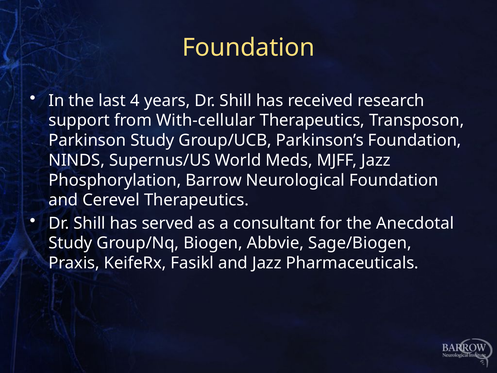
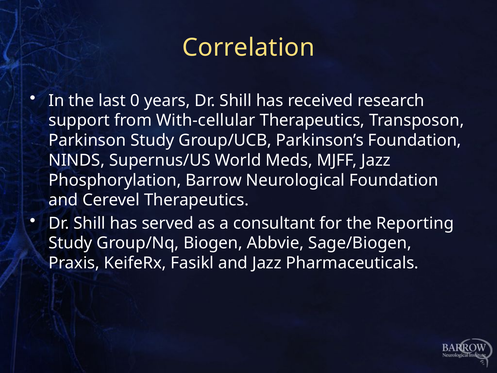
Foundation at (249, 48): Foundation -> Correlation
4: 4 -> 0
Anecdotal: Anecdotal -> Reporting
